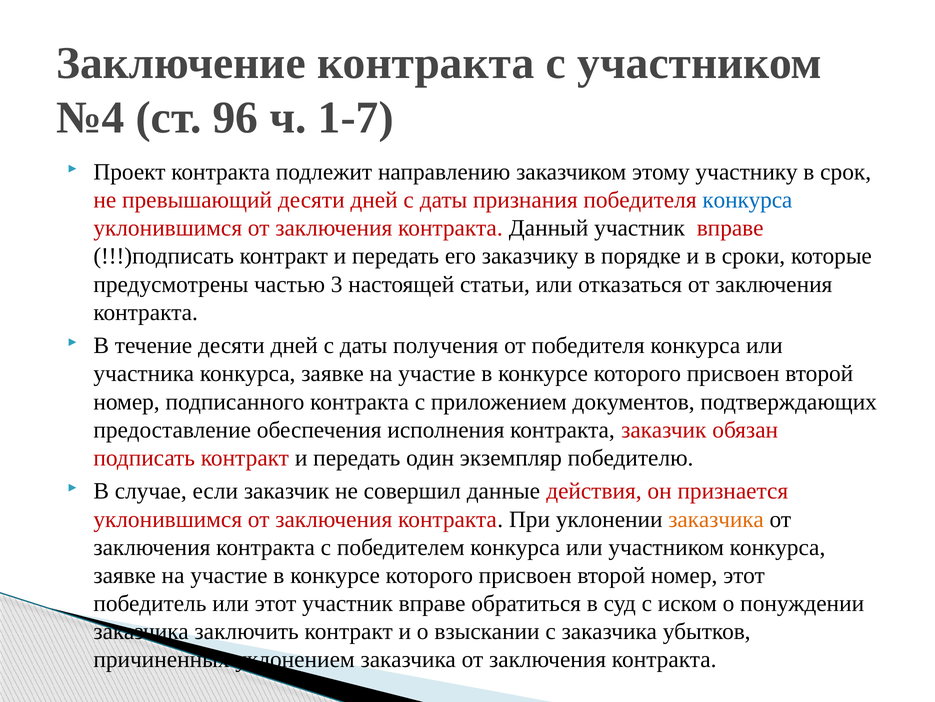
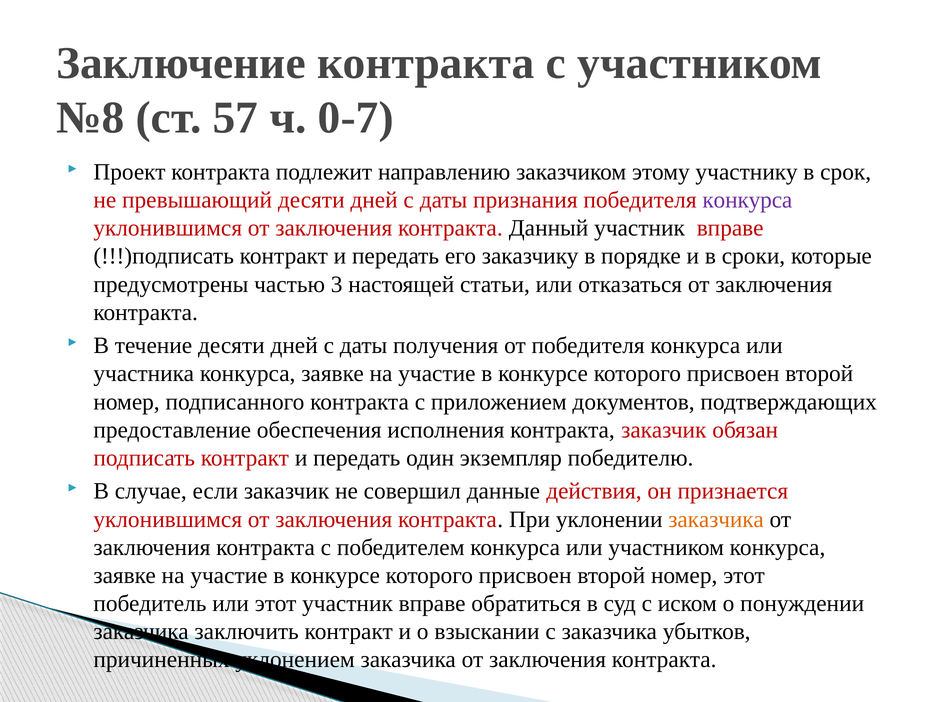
№4: №4 -> №8
96: 96 -> 57
1-7: 1-7 -> 0-7
конкурса at (747, 200) colour: blue -> purple
